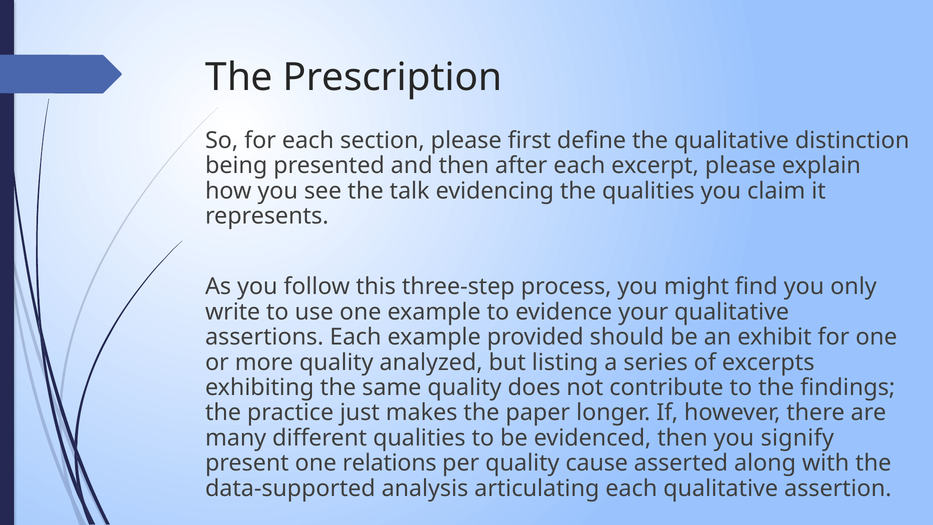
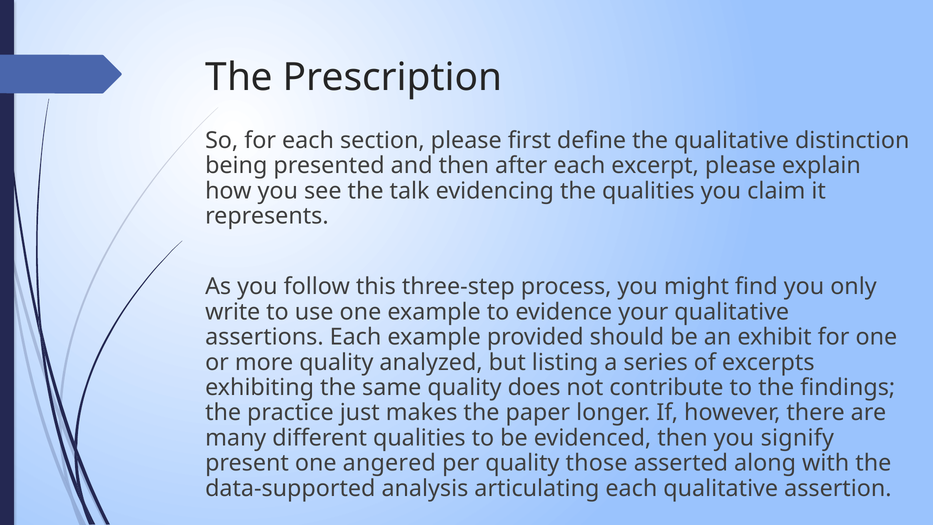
relations: relations -> angered
cause: cause -> those
